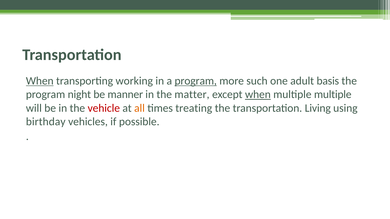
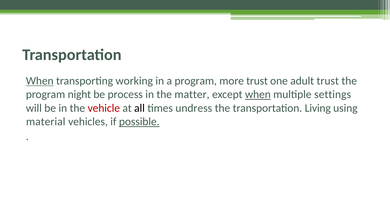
program at (196, 81) underline: present -> none
more such: such -> trust
adult basis: basis -> trust
manner: manner -> process
multiple multiple: multiple -> settings
all colour: orange -> black
treating: treating -> undress
birthday: birthday -> material
possible underline: none -> present
